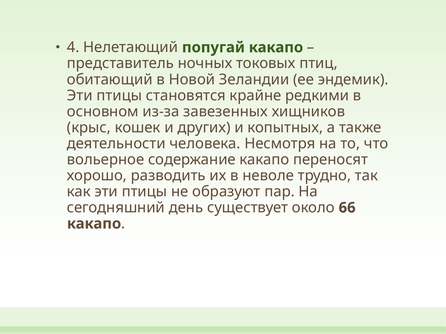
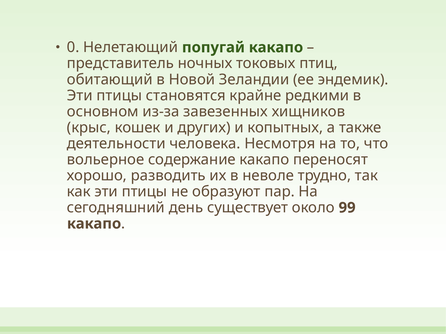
4: 4 -> 0
66: 66 -> 99
